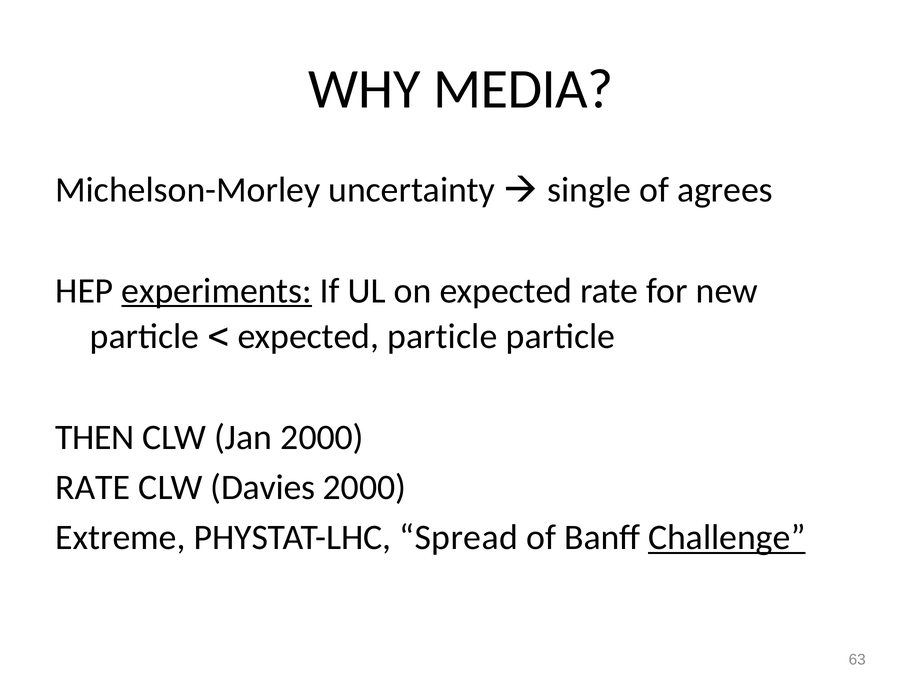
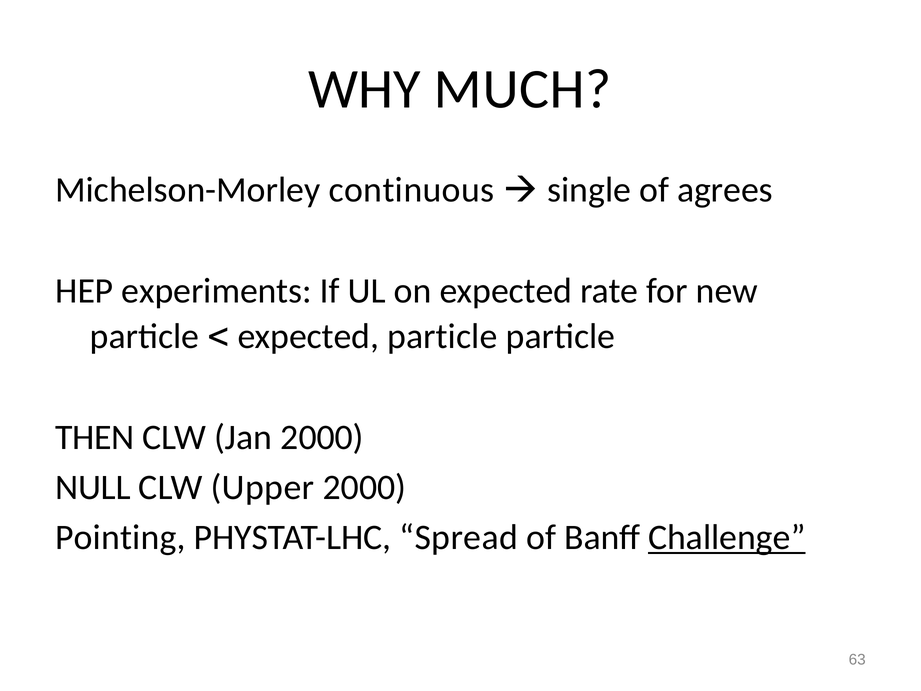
MEDIA: MEDIA -> MUCH
uncertainty: uncertainty -> continuous
experiments underline: present -> none
RATE at (93, 487): RATE -> NULL
Davies: Davies -> Upper
Extreme: Extreme -> Pointing
